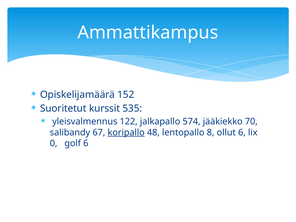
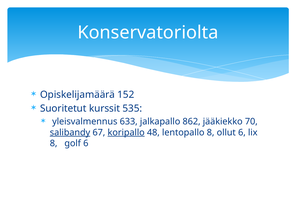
Ammattikampus: Ammattikampus -> Konservatoriolta
122: 122 -> 633
574: 574 -> 862
salibandy underline: none -> present
0 at (54, 143): 0 -> 8
